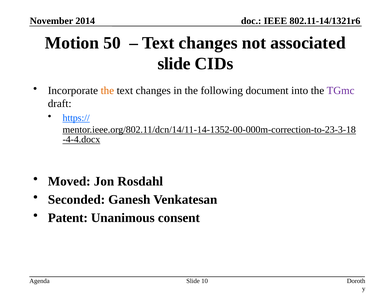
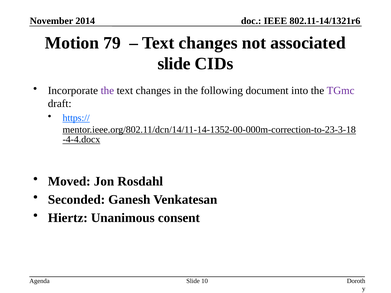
50: 50 -> 79
the at (107, 91) colour: orange -> purple
Patent: Patent -> Hiertz
